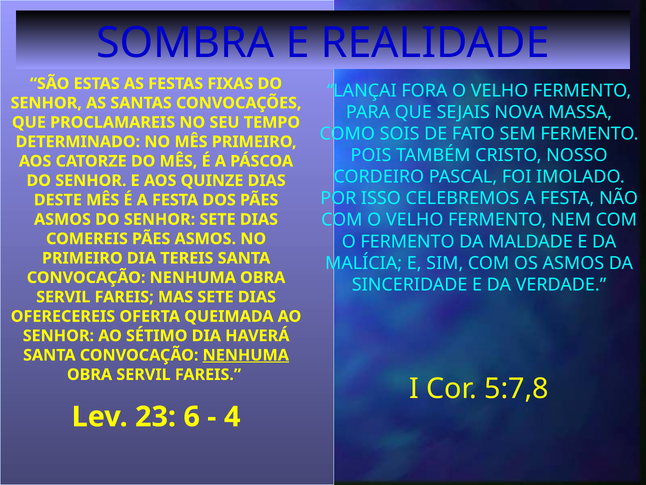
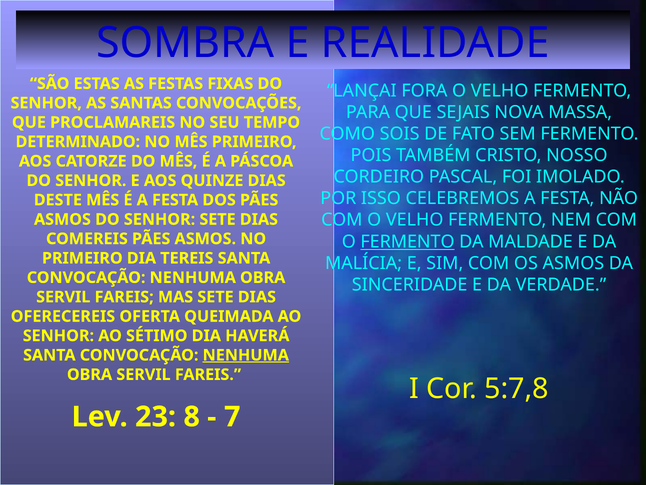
FERMENTO at (407, 241) underline: none -> present
6: 6 -> 8
4: 4 -> 7
